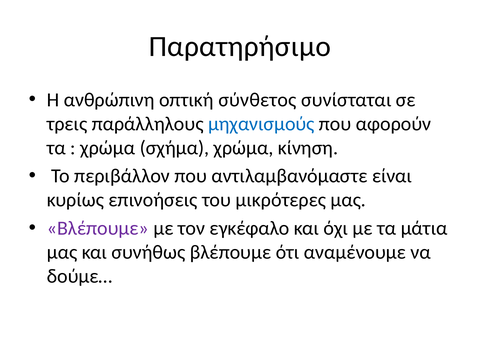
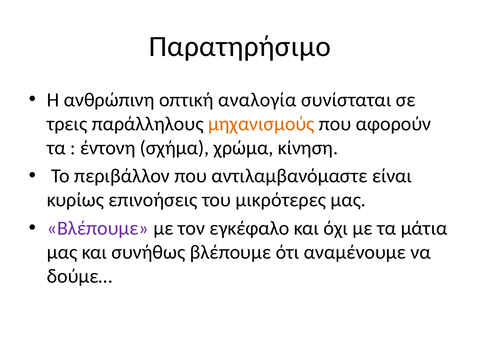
σύνθετος: σύνθετος -> αναλογία
μηχανισμούς colour: blue -> orange
χρώμα at (108, 148): χρώμα -> έντονη
